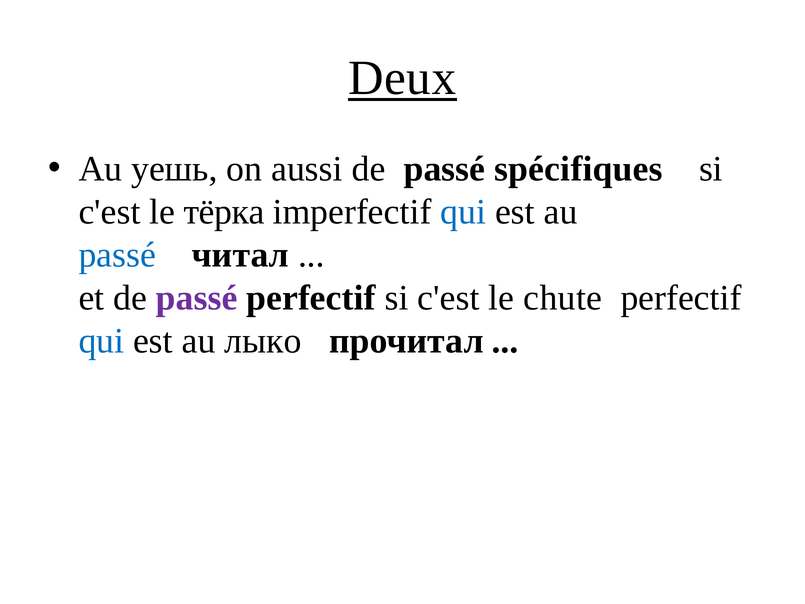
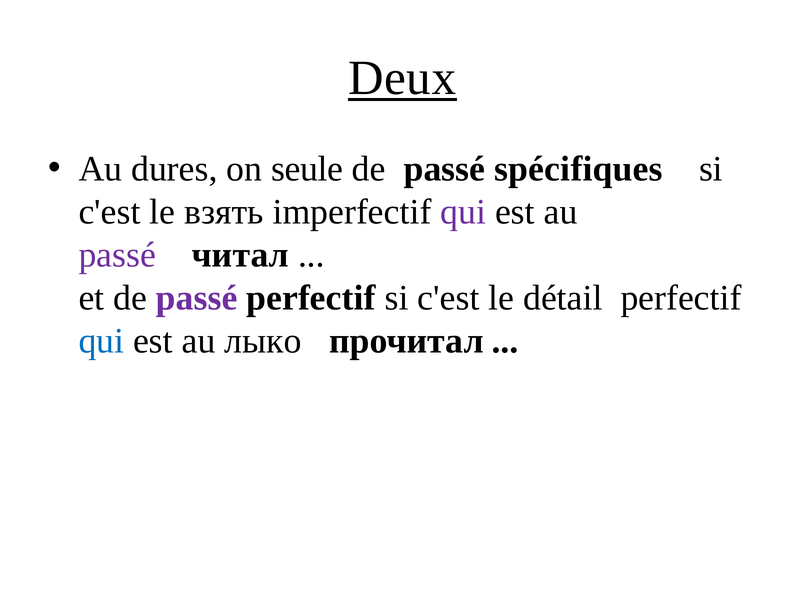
уешь: уешь -> dures
aussi: aussi -> seule
тёрка: тёрка -> взять
qui at (463, 212) colour: blue -> purple
passé at (117, 255) colour: blue -> purple
chute: chute -> détail
